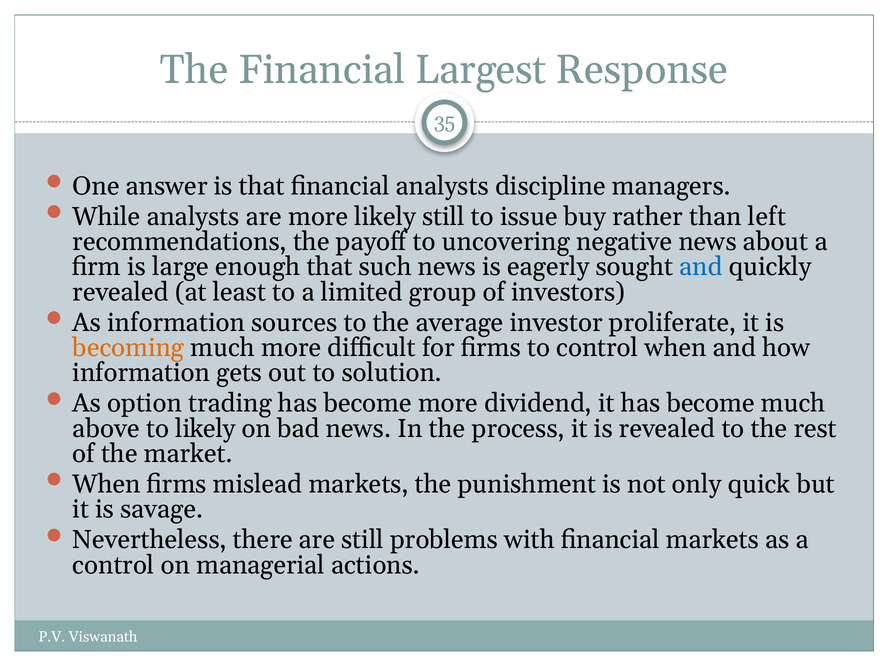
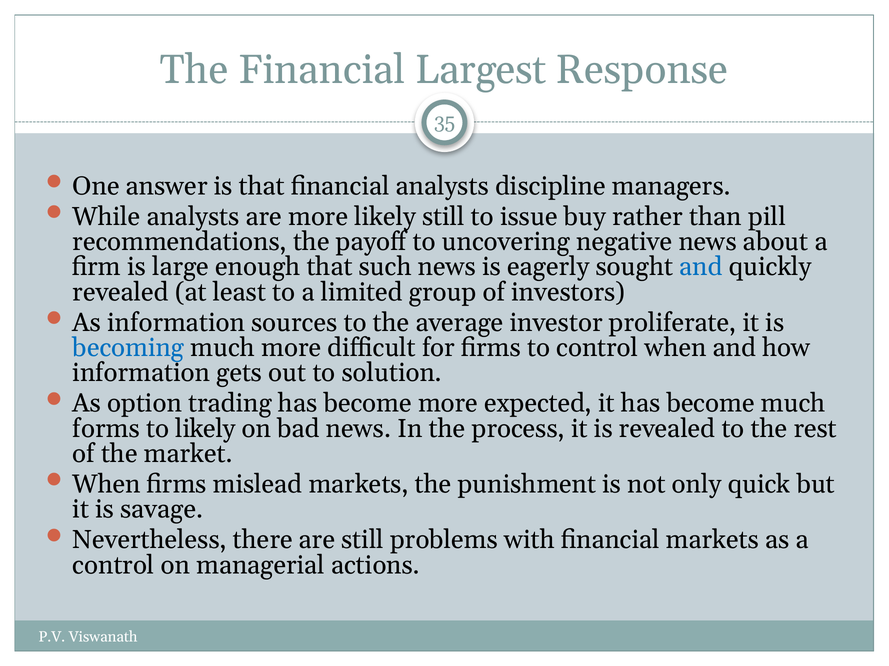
left: left -> pill
becoming colour: orange -> blue
dividend: dividend -> expected
above: above -> forms
